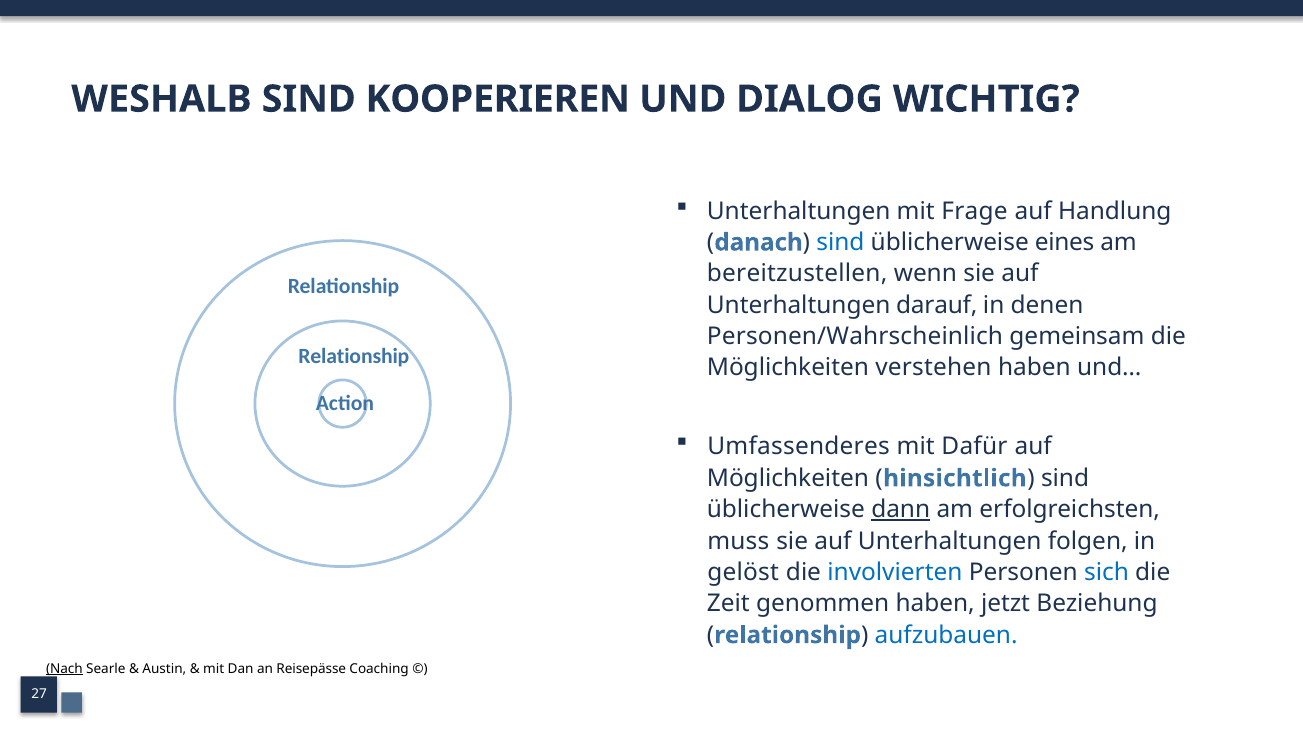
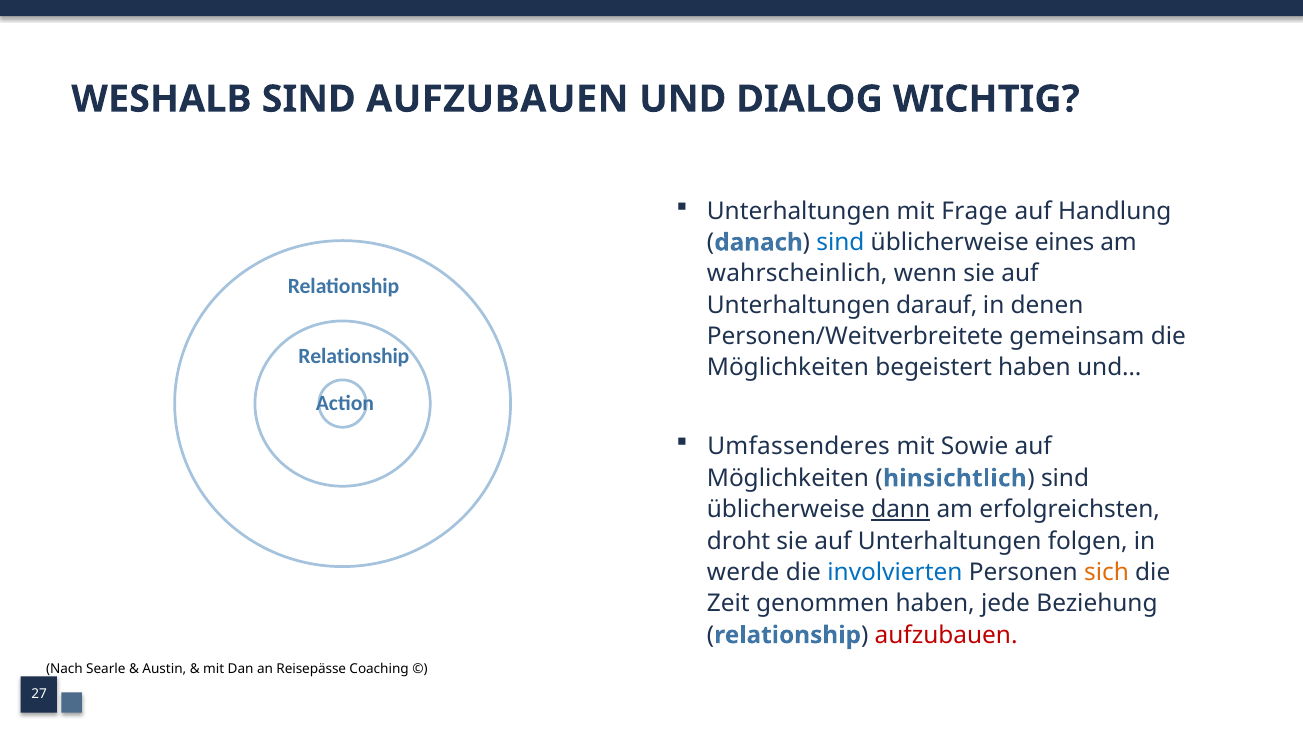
SIND KOOPERIEREN: KOOPERIEREN -> AUFZUBAUEN
bereitzustellen: bereitzustellen -> wahrscheinlich
Personen/Wahrscheinlich: Personen/Wahrscheinlich -> Personen/Weitverbreitete
verstehen: verstehen -> begeistert
Dafür: Dafür -> Sowie
muss: muss -> droht
gelöst: gelöst -> werde
sich colour: blue -> orange
jetzt: jetzt -> jede
aufzubauen at (946, 635) colour: blue -> red
Nach underline: present -> none
